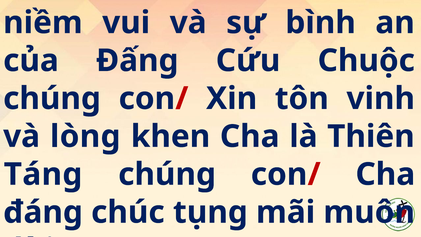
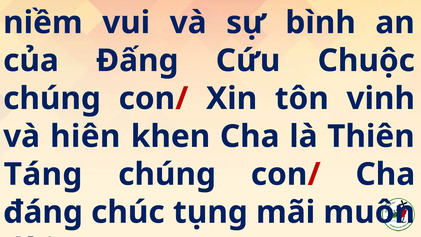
lòng: lòng -> hiên
